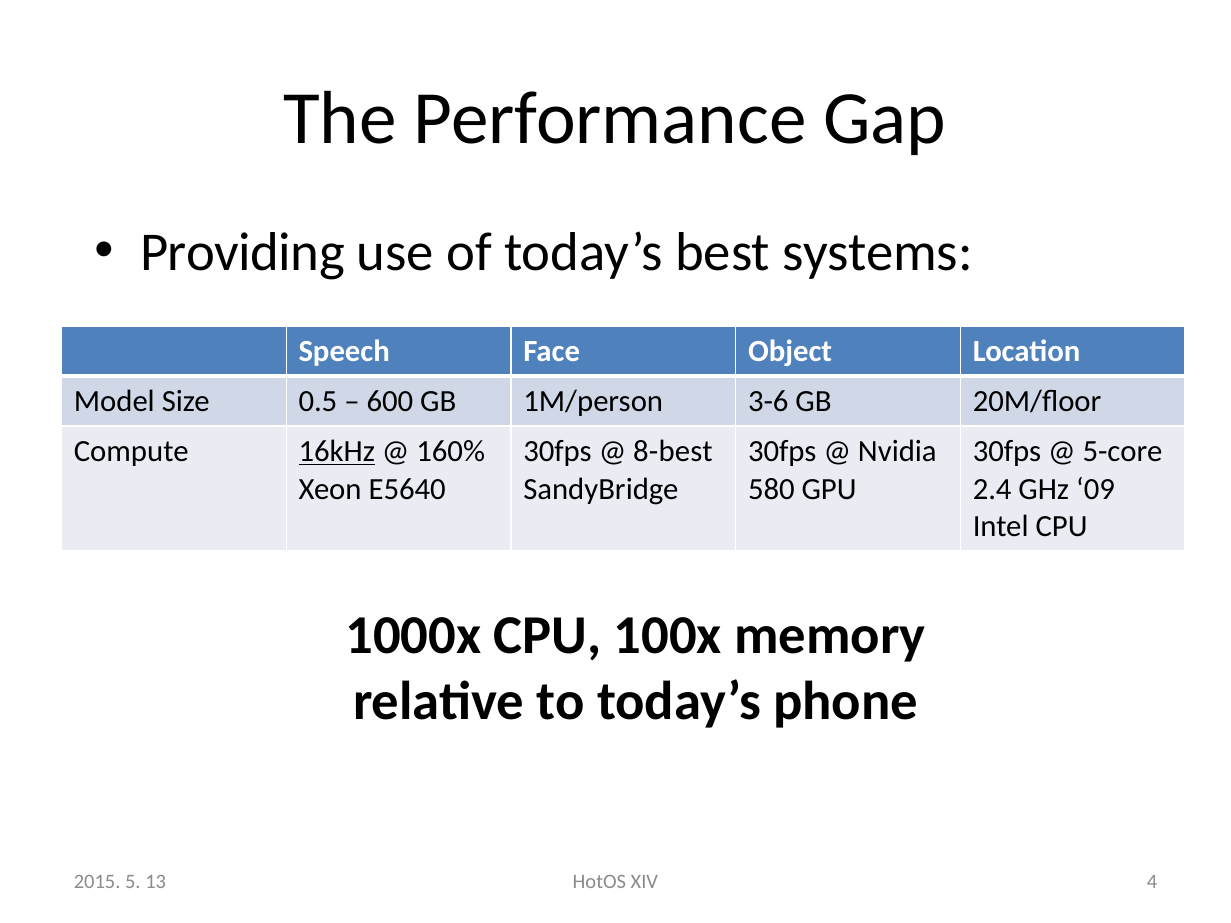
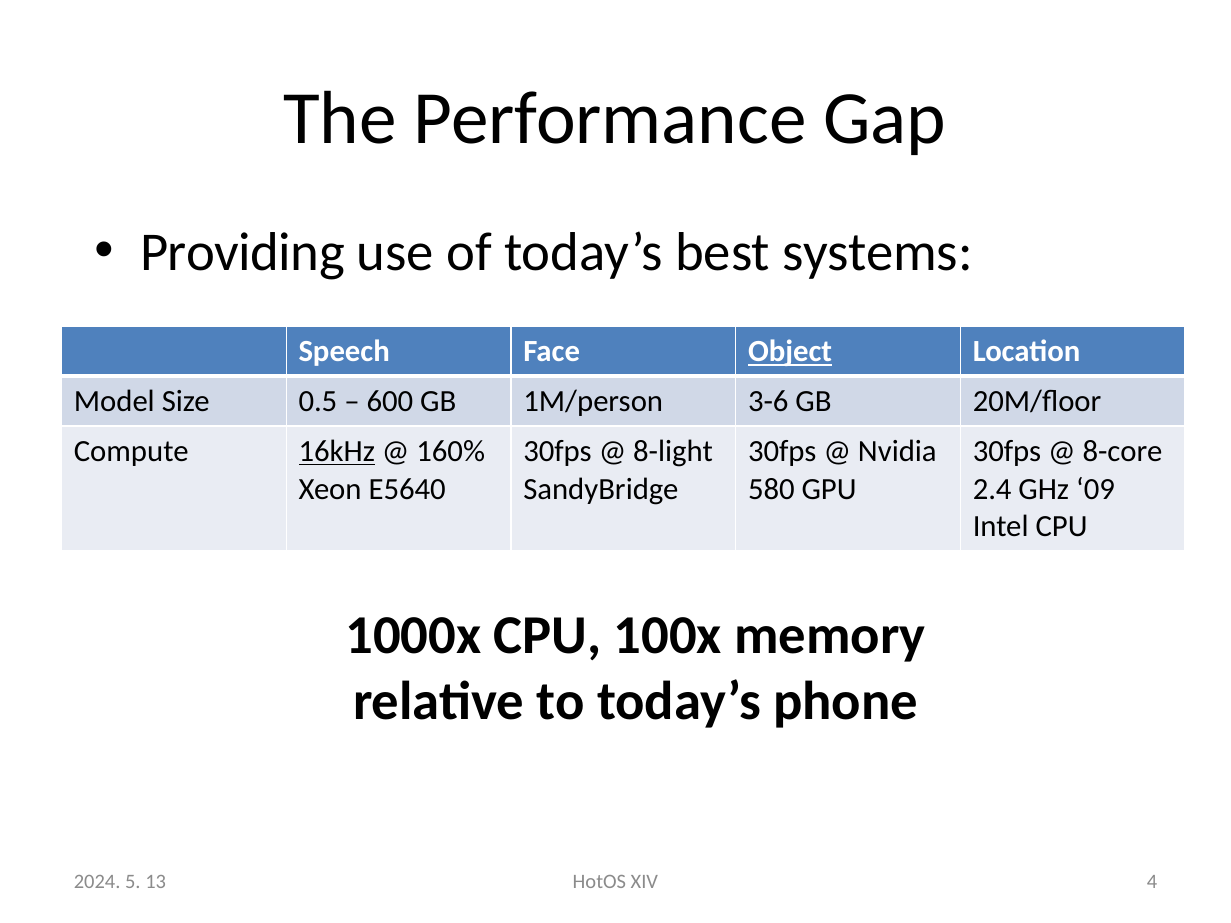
Object underline: none -> present
8-best: 8-best -> 8-light
5-core: 5-core -> 8-core
2015: 2015 -> 2024
